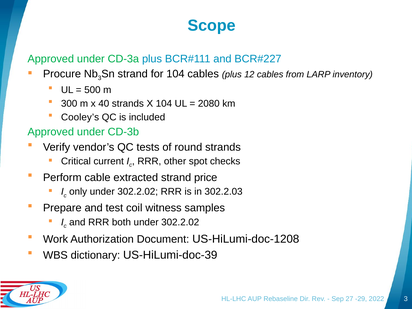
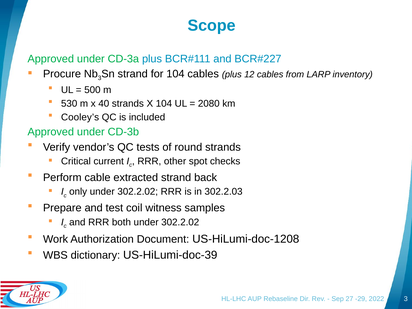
300: 300 -> 530
price: price -> back
